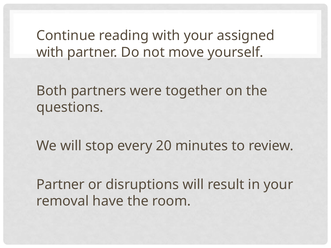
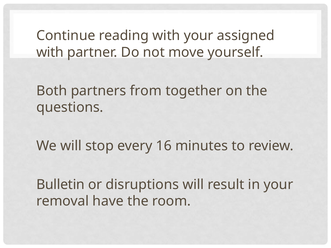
were: were -> from
20: 20 -> 16
Partner at (60, 185): Partner -> Bulletin
